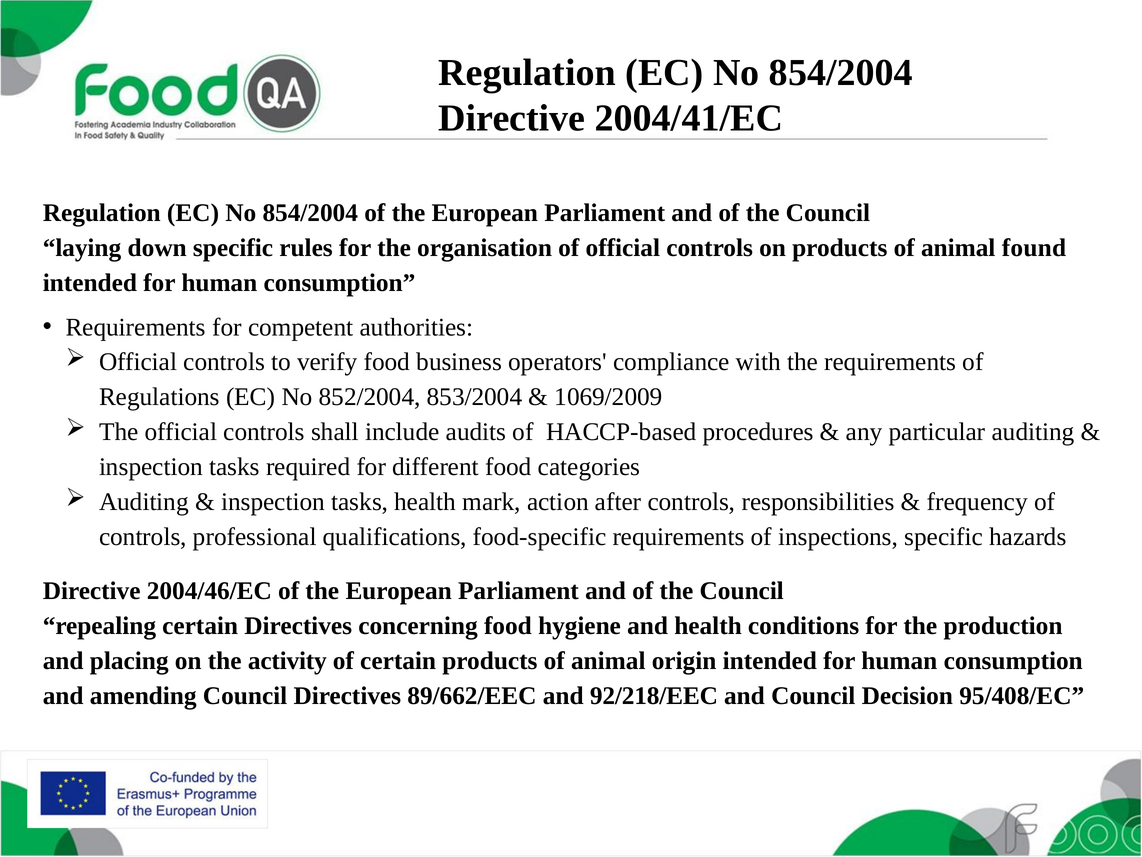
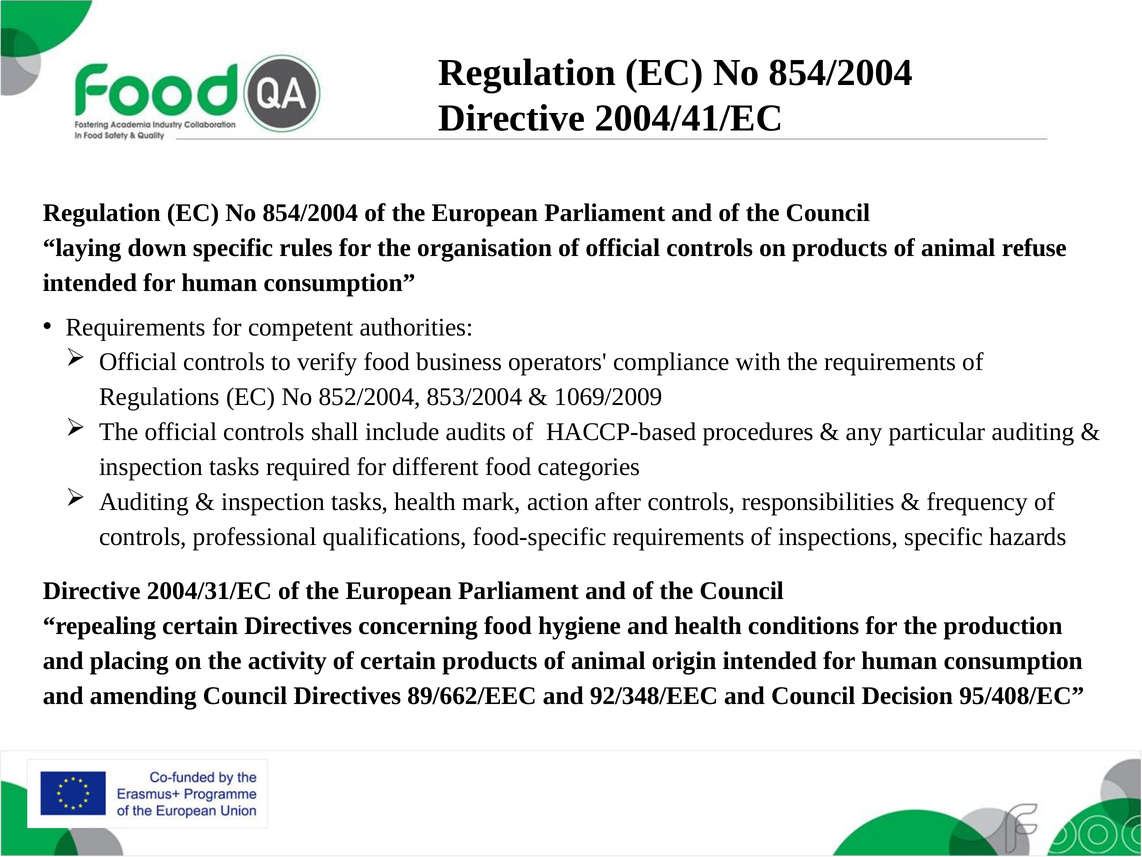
found: found -> refuse
2004/46/EC: 2004/46/EC -> 2004/31/EC
92/218/EEC: 92/218/EEC -> 92/348/EEC
